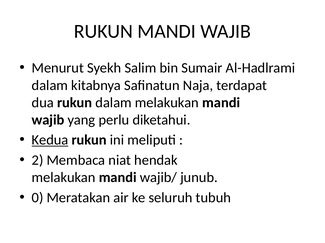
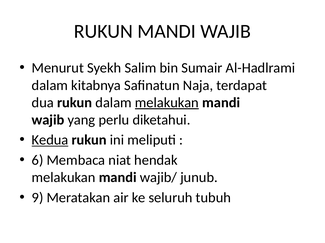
melakukan at (167, 103) underline: none -> present
2: 2 -> 6
0: 0 -> 9
